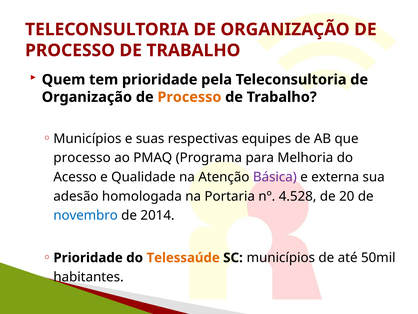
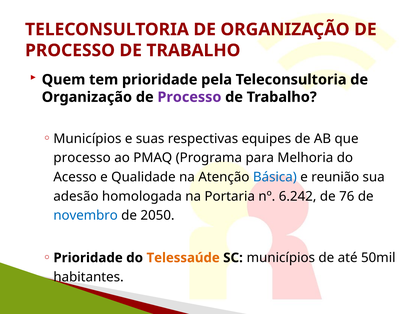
Processo at (189, 97) colour: orange -> purple
Básica colour: purple -> blue
externa: externa -> reunião
4.528: 4.528 -> 6.242
20: 20 -> 76
2014: 2014 -> 2050
